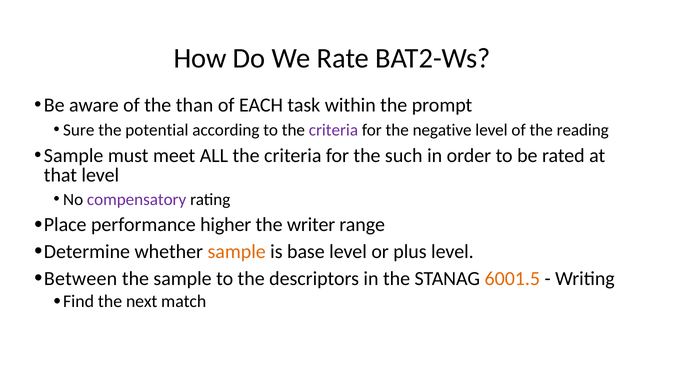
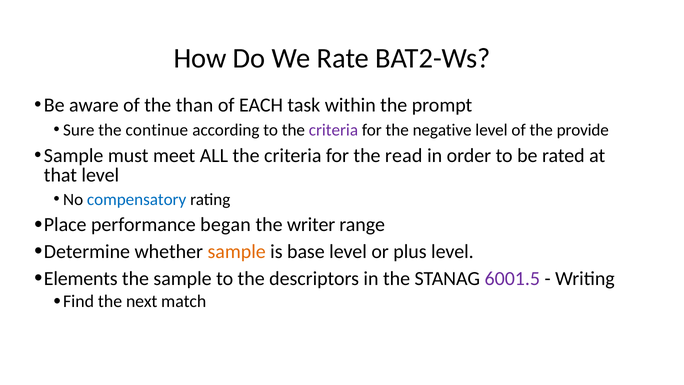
potential: potential -> continue
reading: reading -> provide
such: such -> read
compensatory colour: purple -> blue
higher: higher -> began
Between: Between -> Elements
6001.5 colour: orange -> purple
